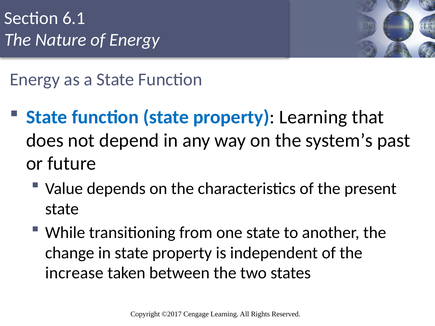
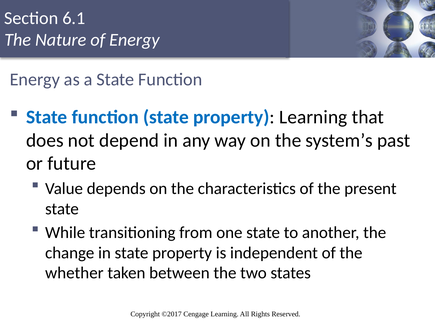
increase: increase -> whether
